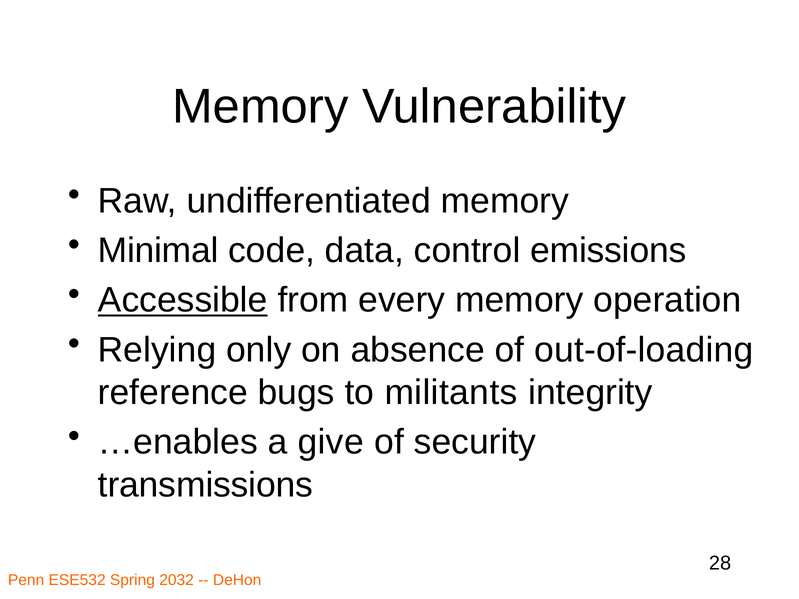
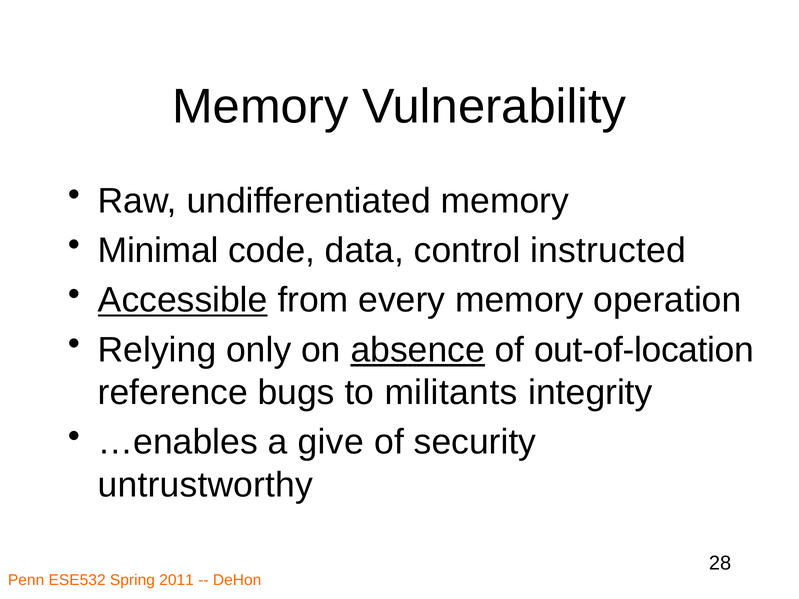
emissions: emissions -> instructed
absence underline: none -> present
out-of-loading: out-of-loading -> out-of-location
transmissions: transmissions -> untrustworthy
2032: 2032 -> 2011
